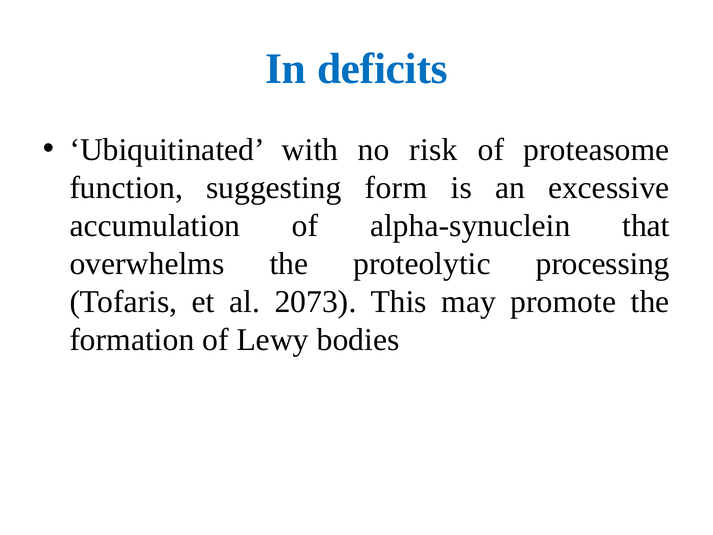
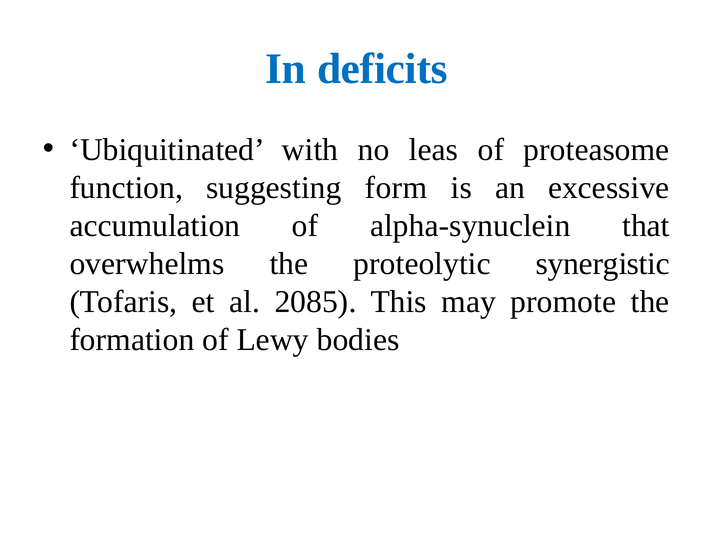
risk: risk -> leas
processing: processing -> synergistic
2073: 2073 -> 2085
